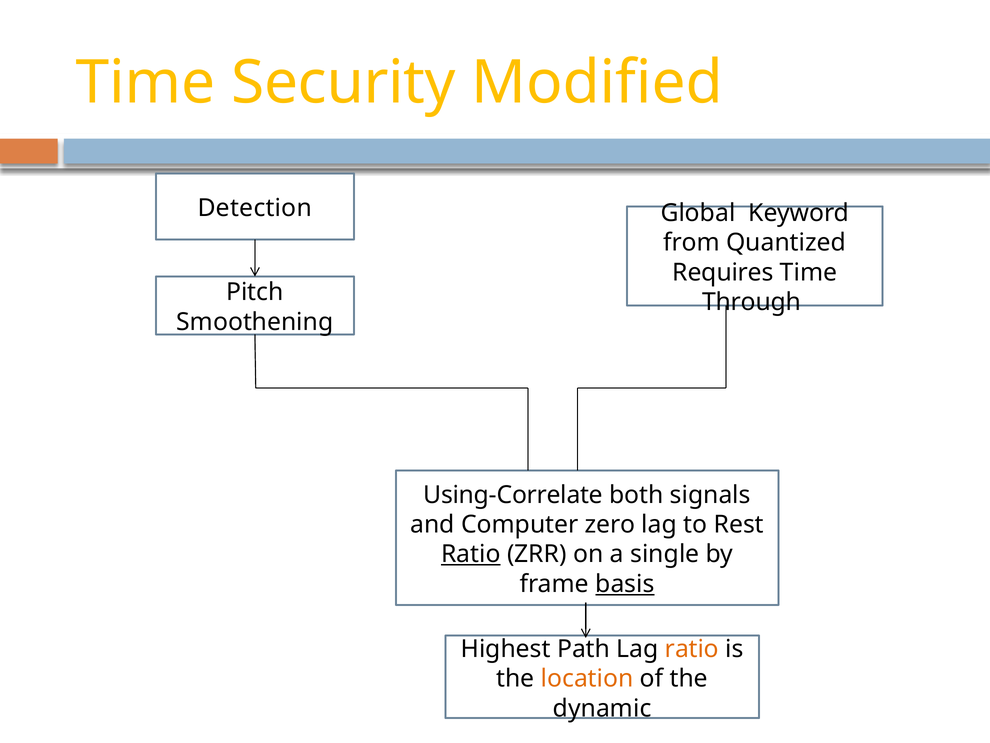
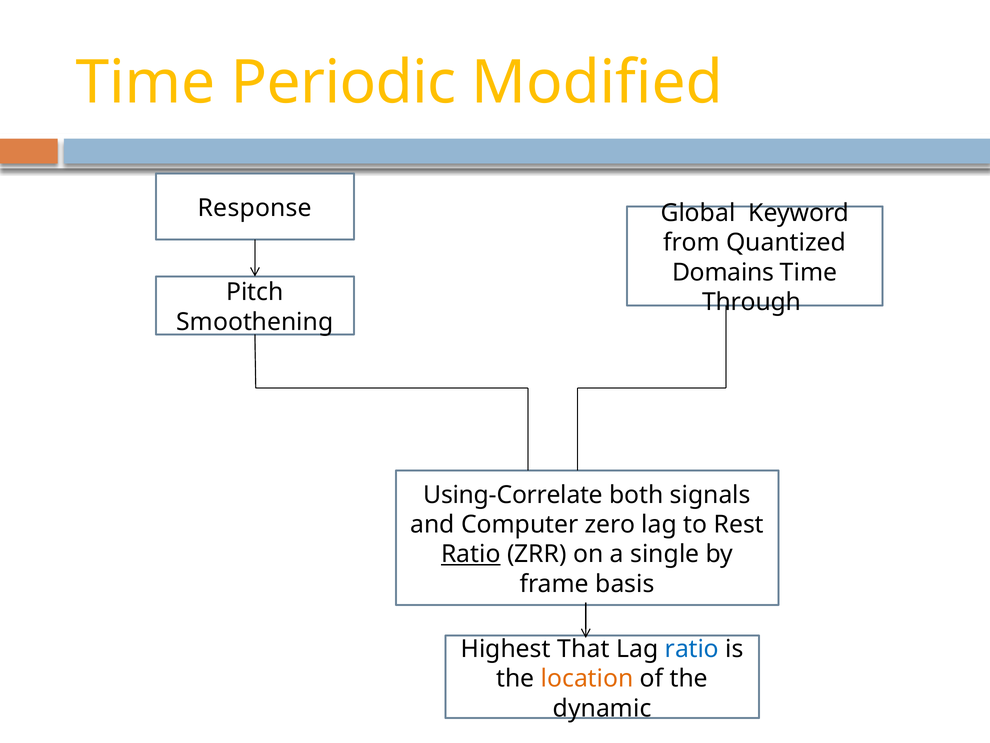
Security: Security -> Periodic
Detection: Detection -> Response
Requires: Requires -> Domains
basis underline: present -> none
Path: Path -> That
ratio at (692, 649) colour: orange -> blue
